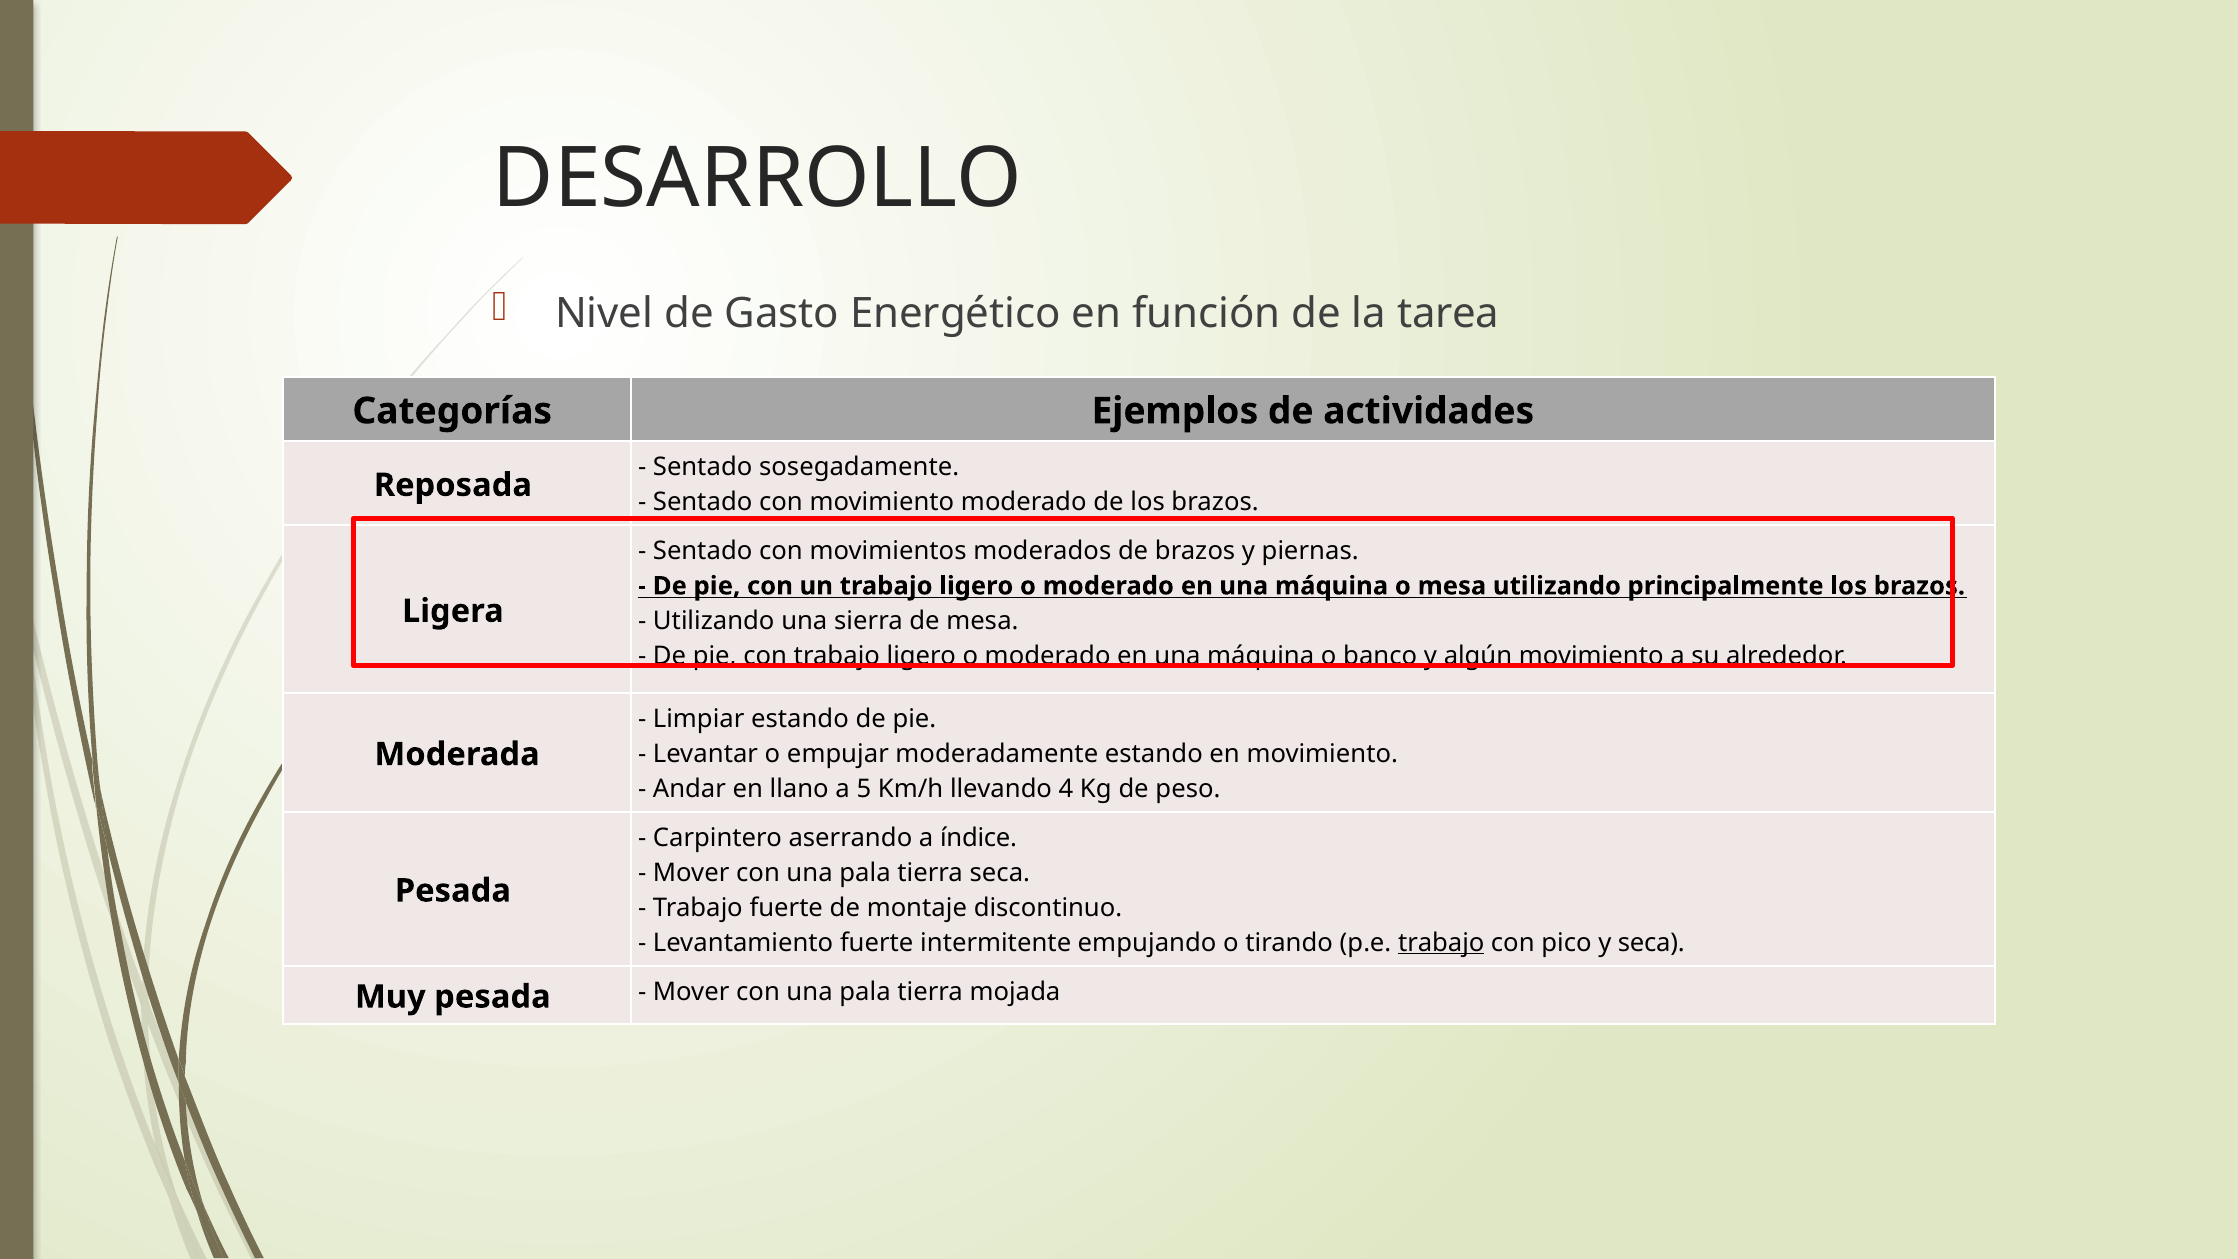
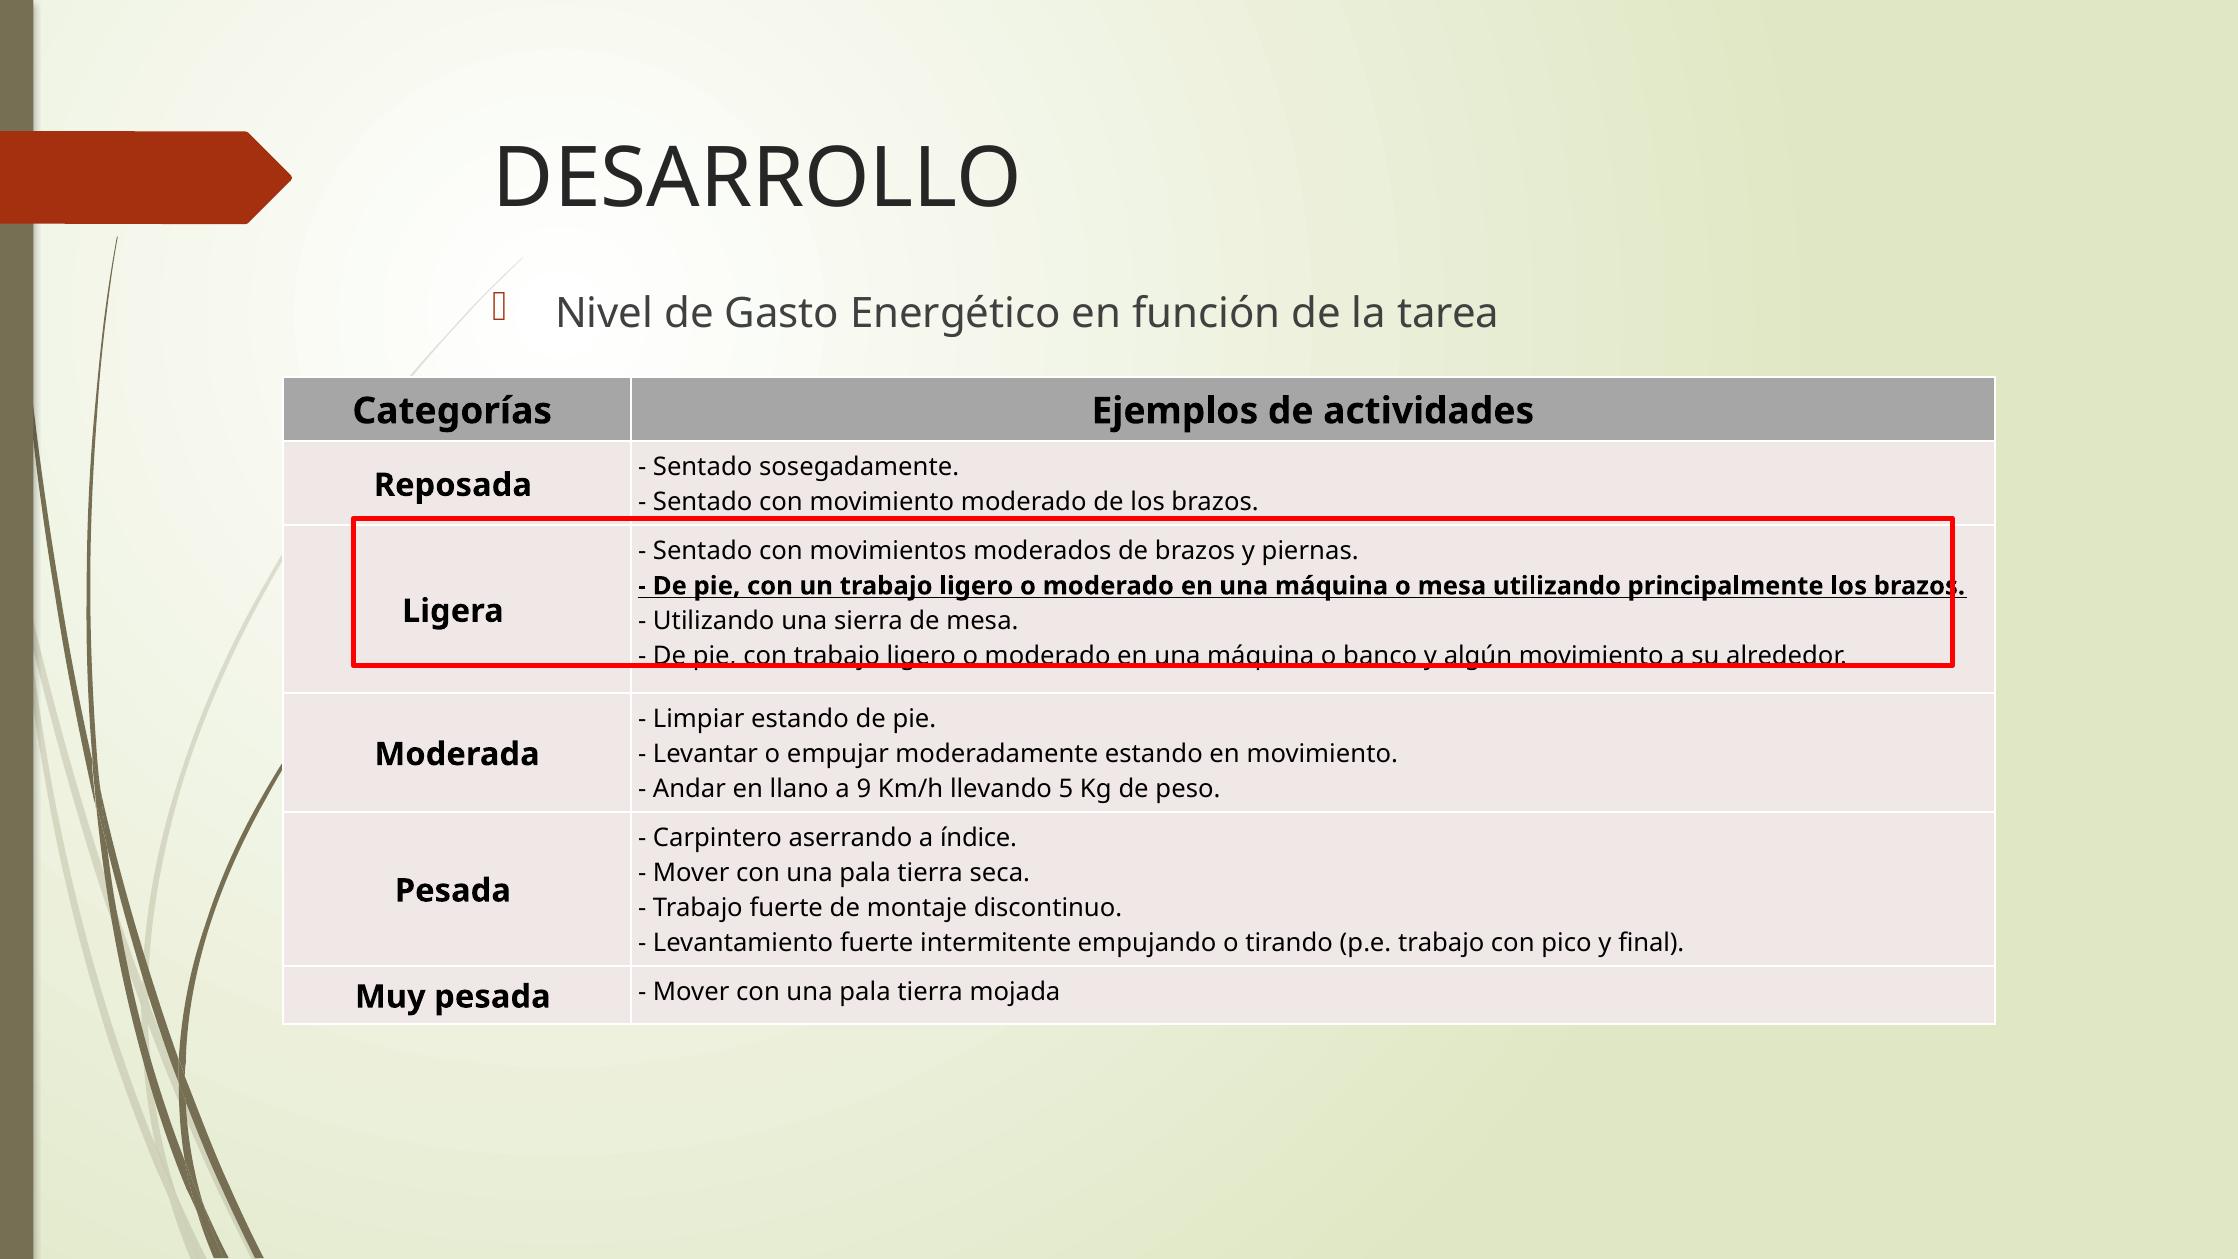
5: 5 -> 9
4: 4 -> 5
trabajo at (1441, 943) underline: present -> none
y seca: seca -> final
